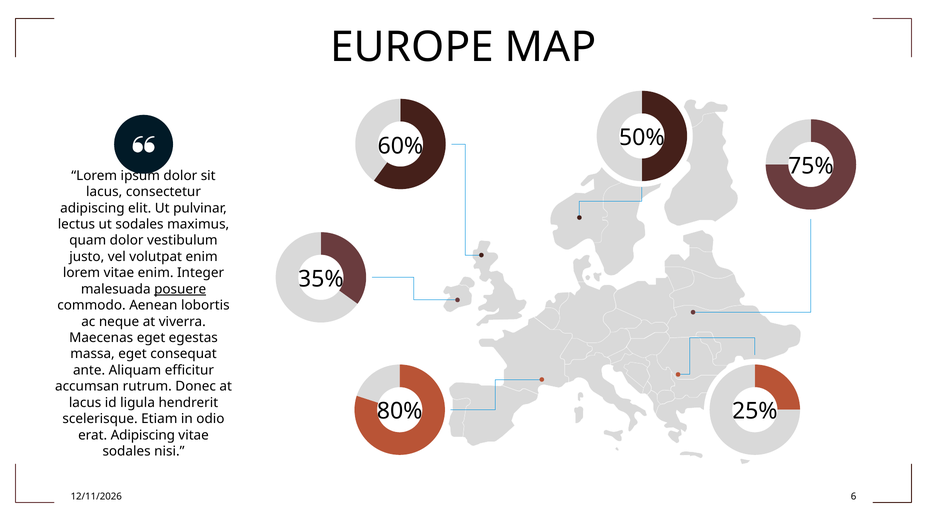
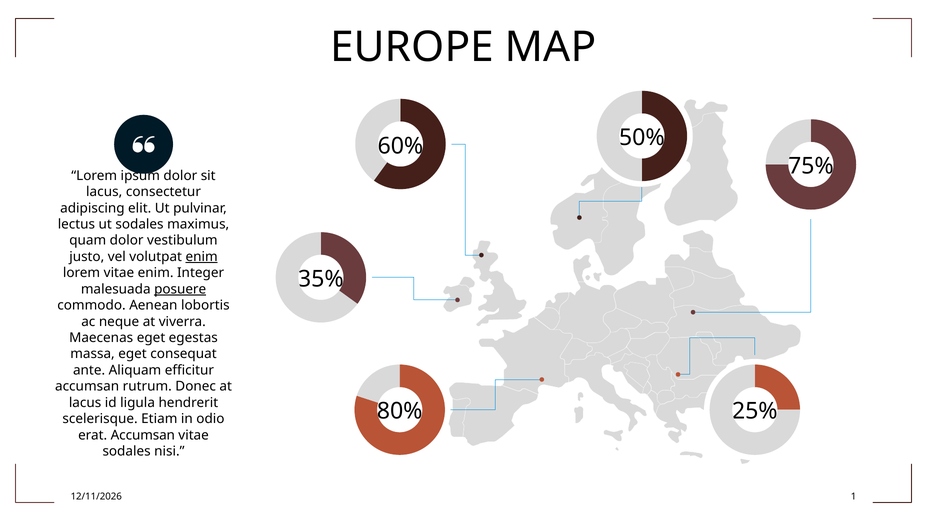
enim at (202, 257) underline: none -> present
erat Adipiscing: Adipiscing -> Accumsan
6: 6 -> 1
